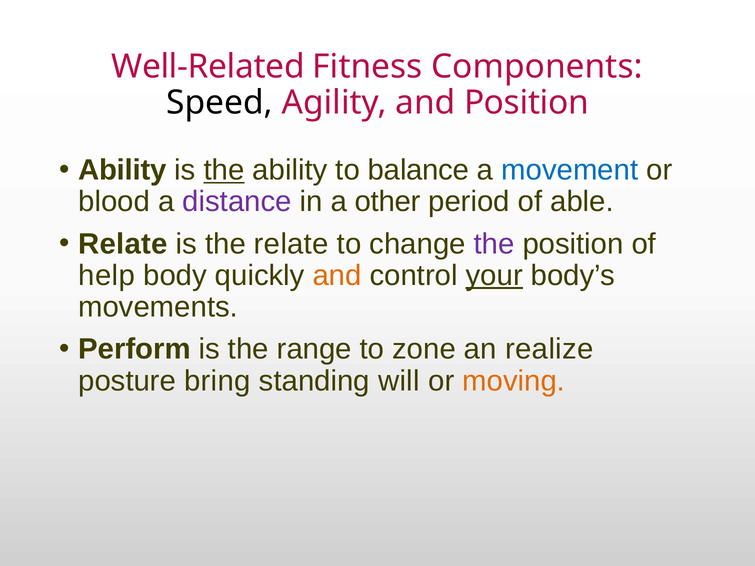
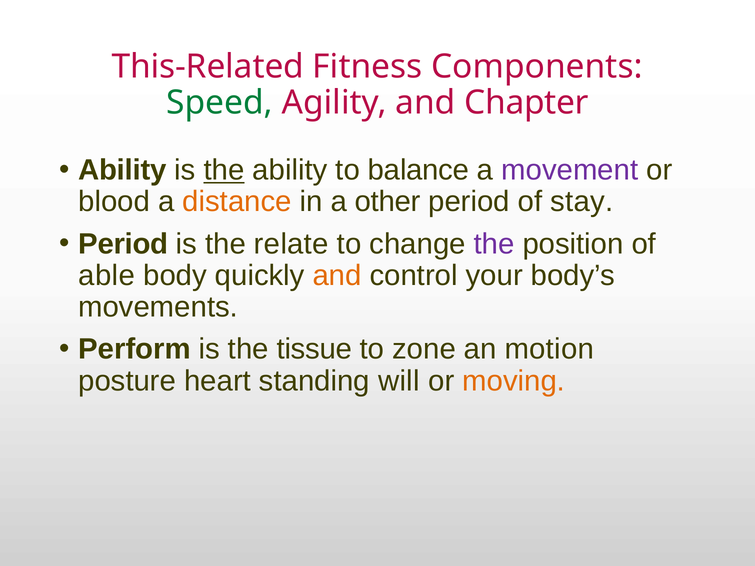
Well-Related: Well-Related -> This-Related
Speed colour: black -> green
and Position: Position -> Chapter
movement colour: blue -> purple
distance colour: purple -> orange
able: able -> stay
Relate at (123, 244): Relate -> Period
help: help -> able
your underline: present -> none
range: range -> tissue
realize: realize -> motion
bring: bring -> heart
